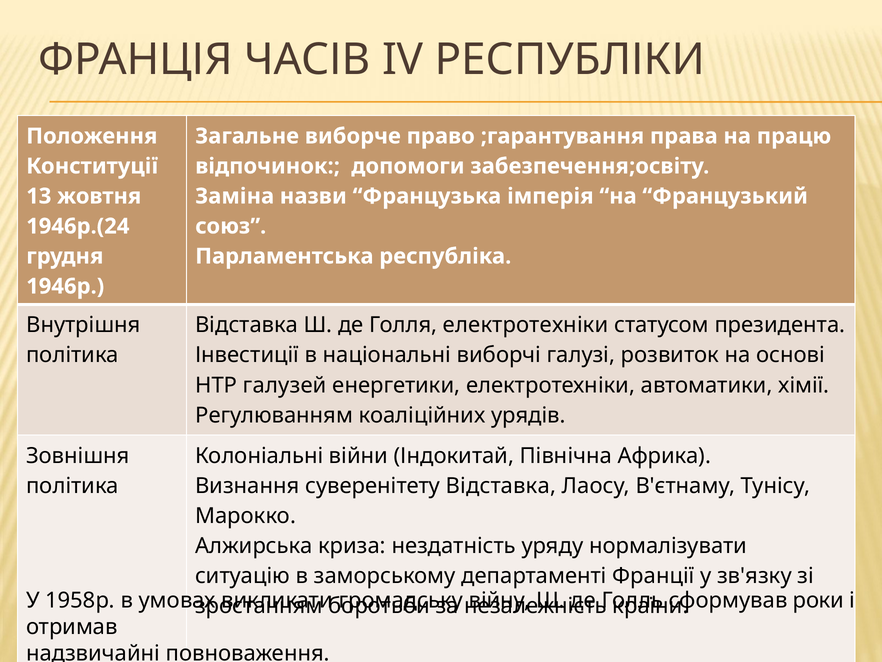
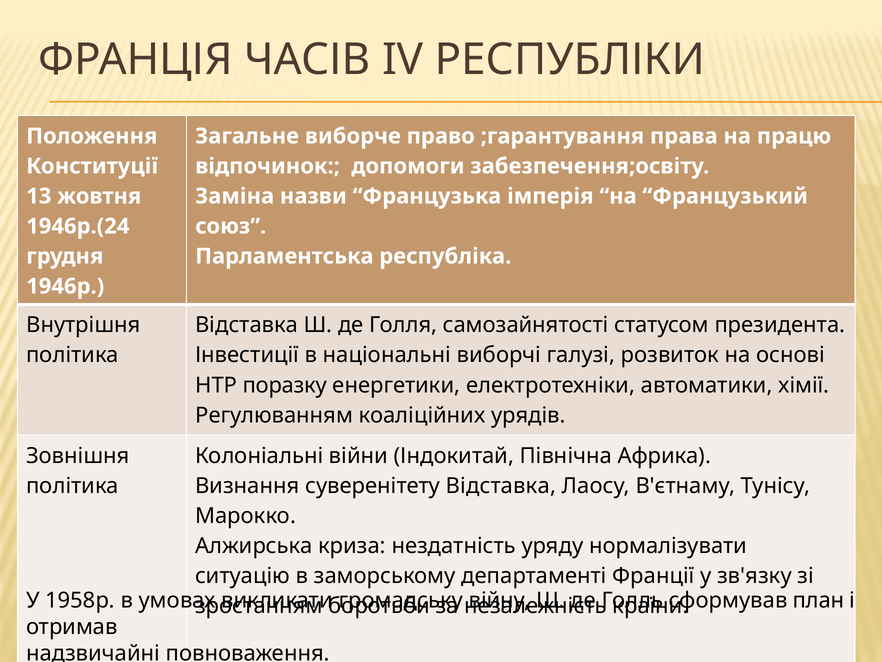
Голля електротехніки: електротехніки -> самозайнятості
галузей: галузей -> поразку
роки: роки -> план
